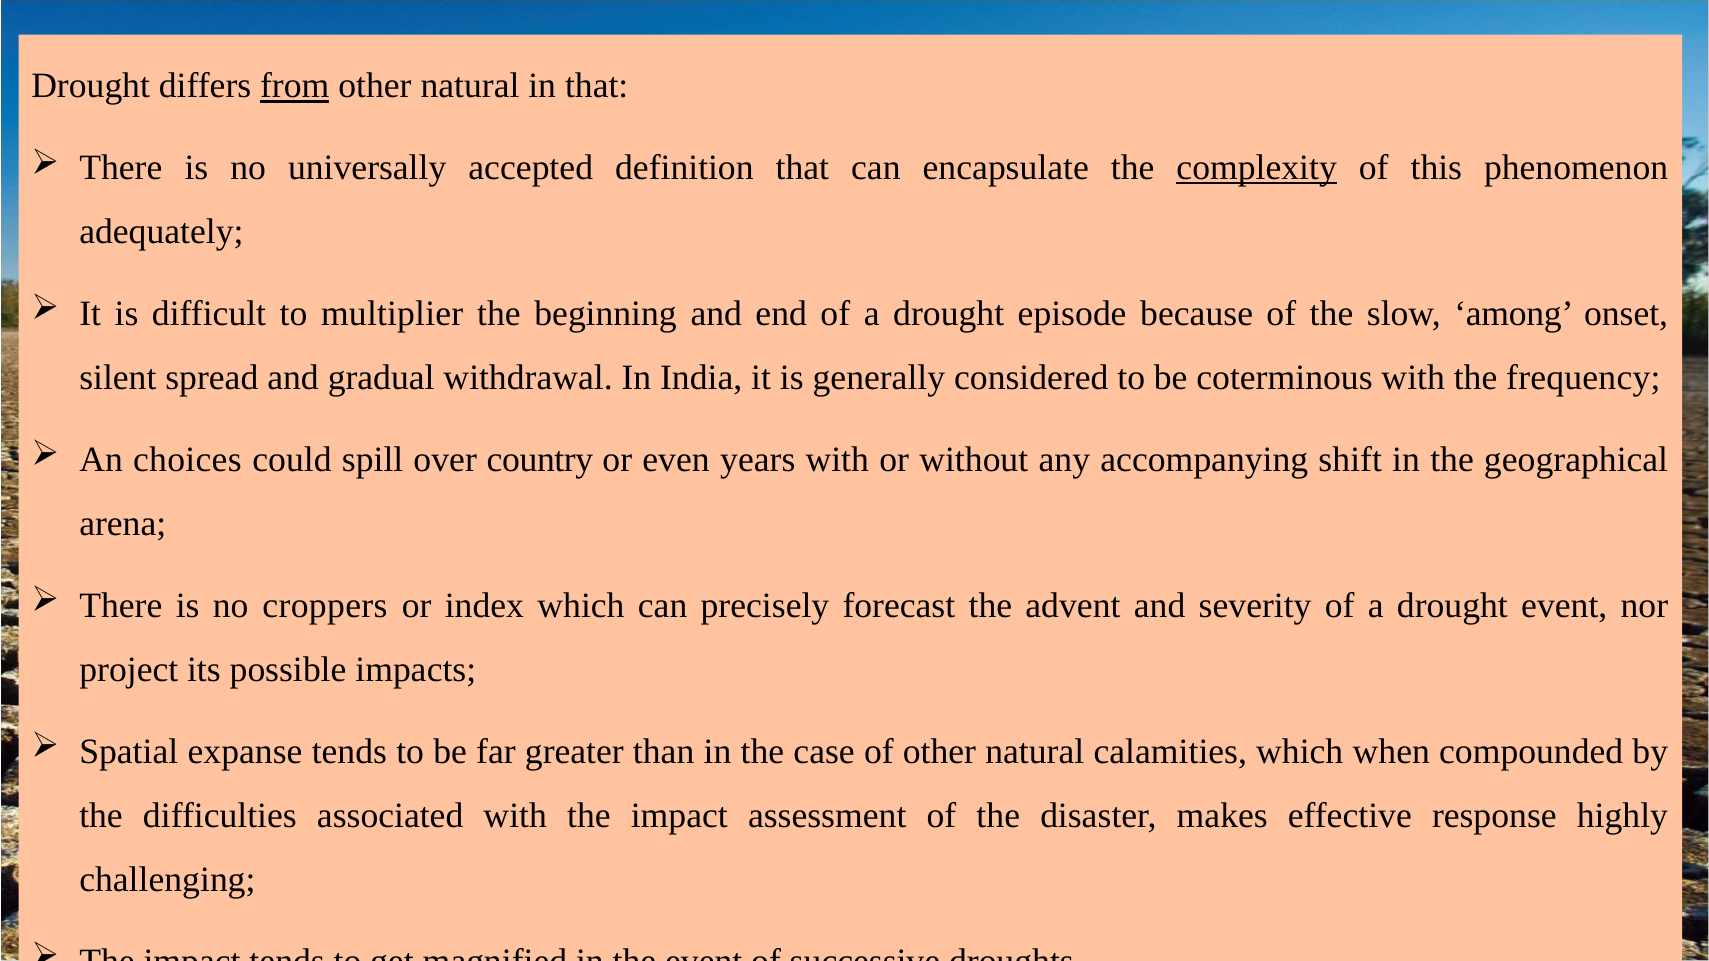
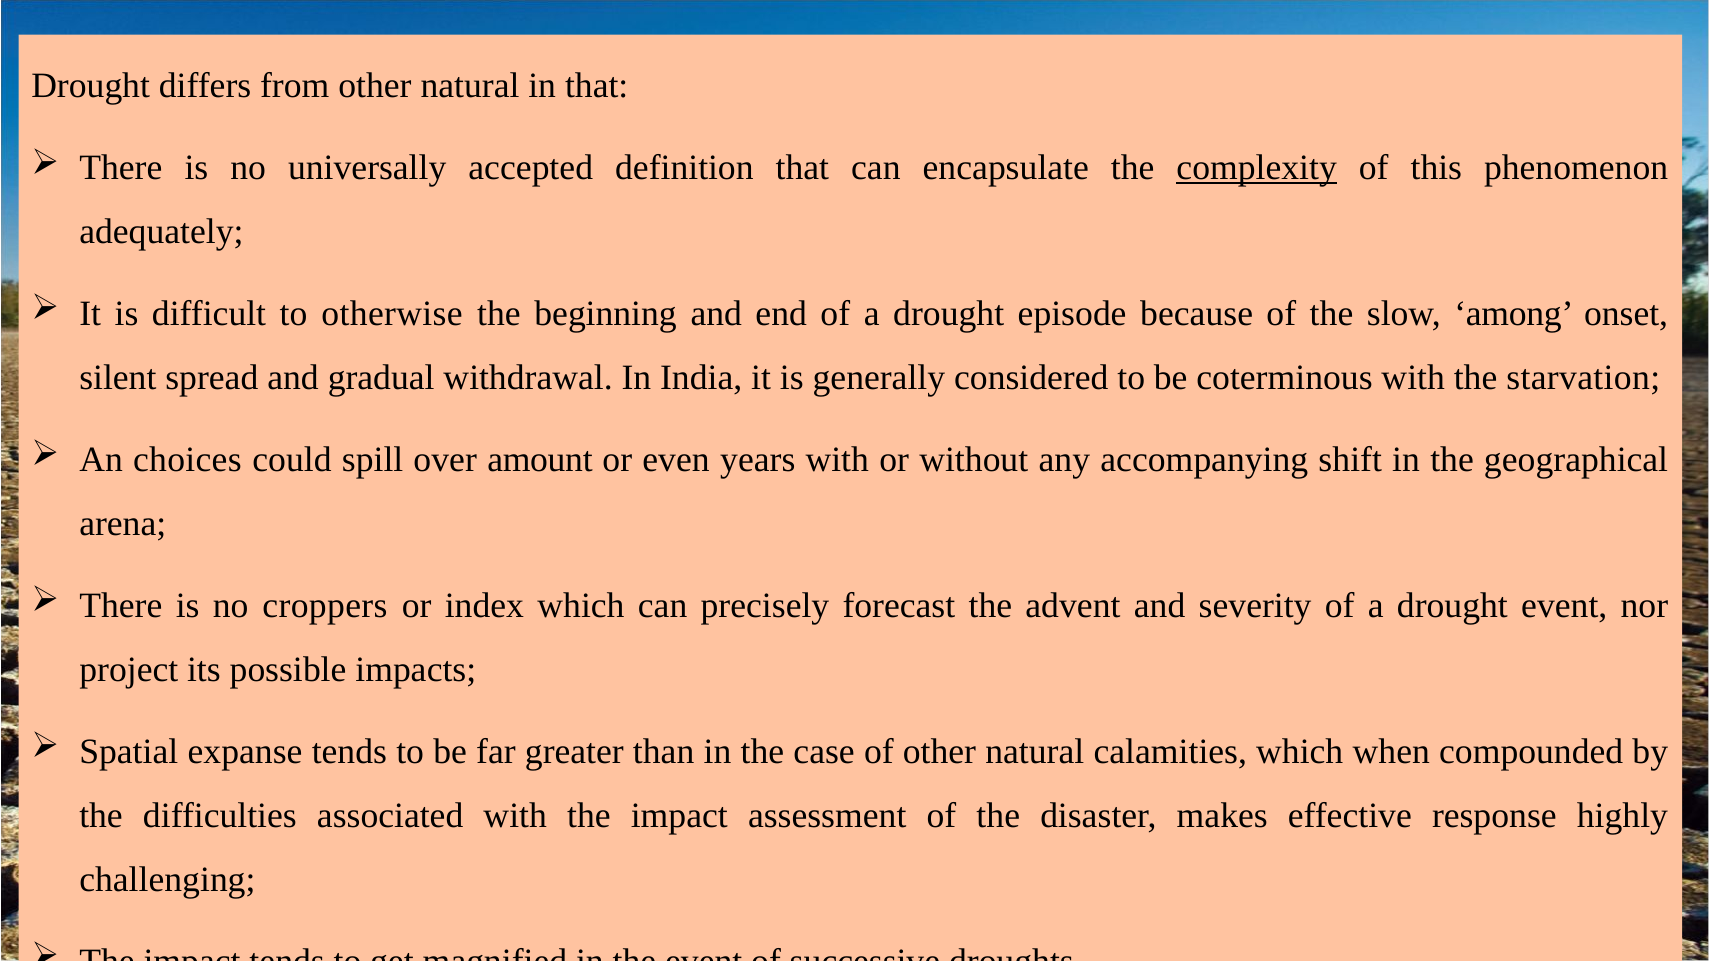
from underline: present -> none
multiplier: multiplier -> otherwise
frequency: frequency -> starvation
country: country -> amount
